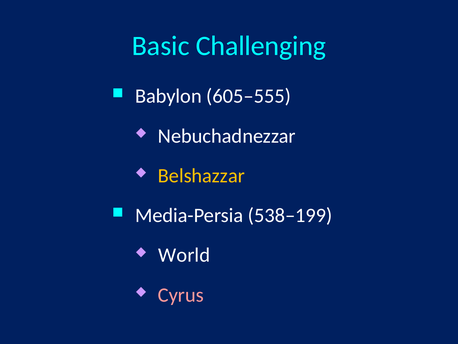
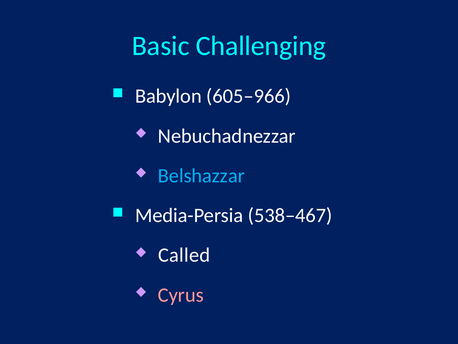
605‒555: 605‒555 -> 605‒966
Belshazzar colour: yellow -> light blue
538‒199: 538‒199 -> 538‒467
World: World -> Called
